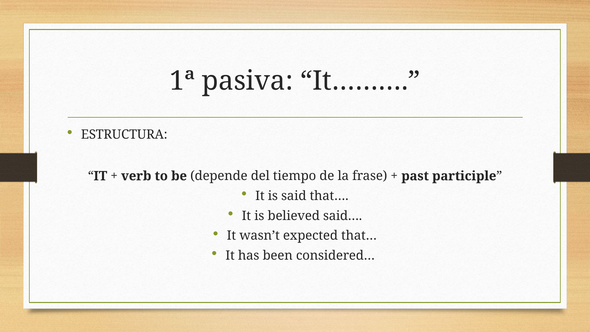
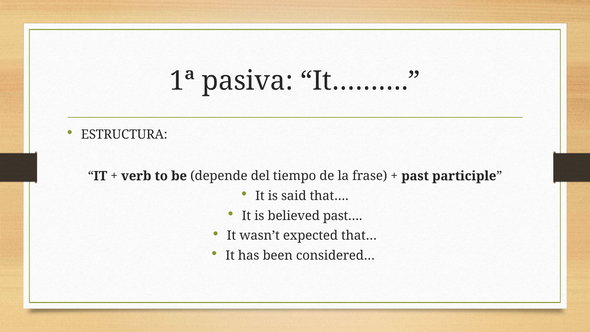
said…: said… -> past…
